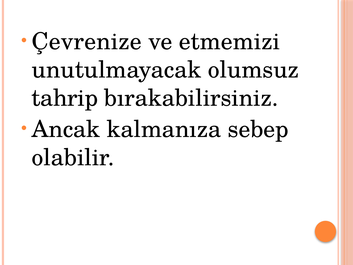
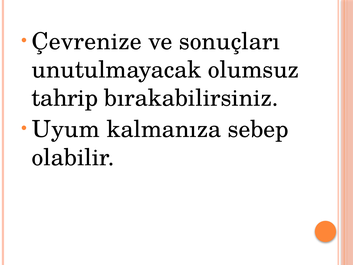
etmemizi: etmemizi -> sonuçları
Ancak: Ancak -> Uyum
